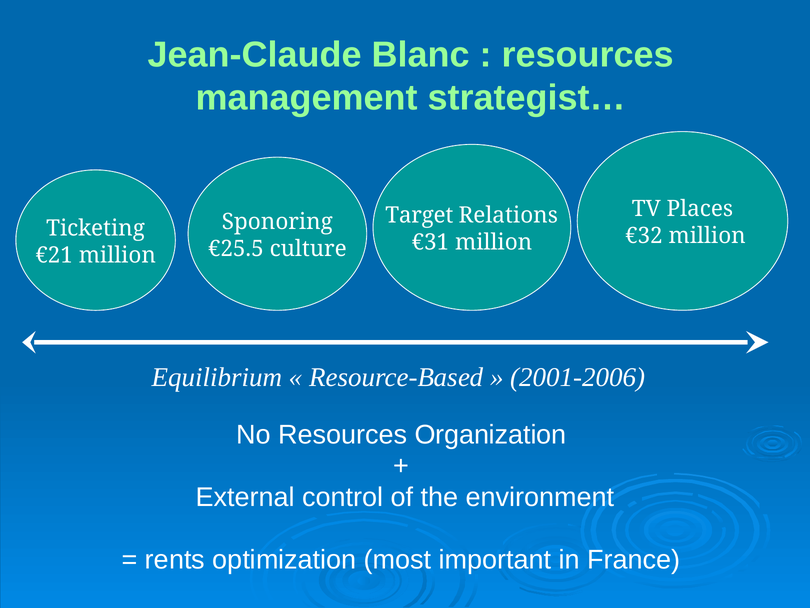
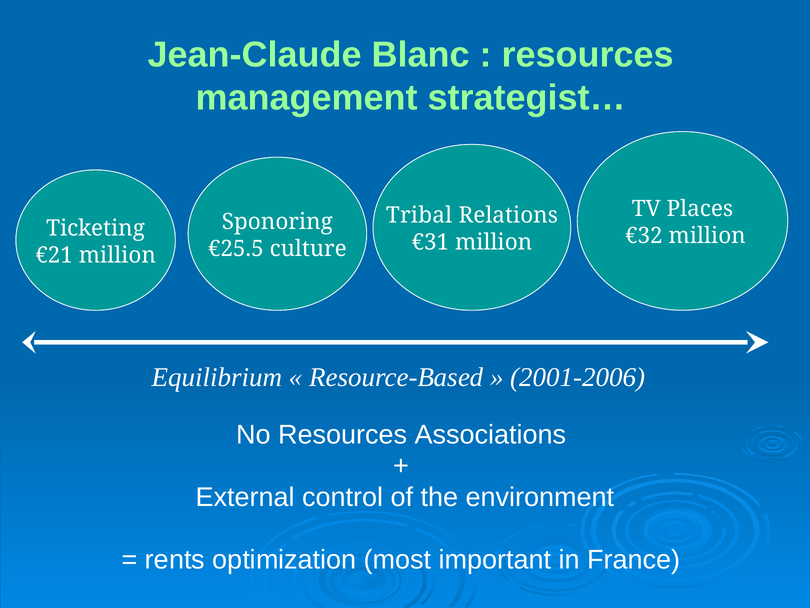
Target: Target -> Tribal
Organization: Organization -> Associations
